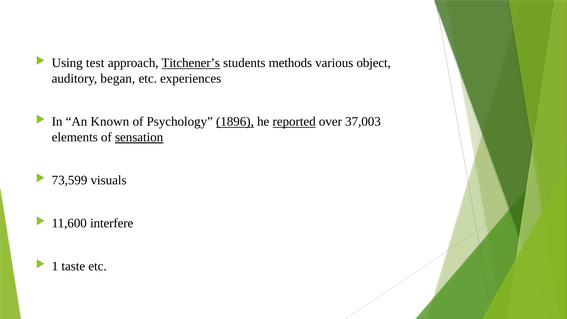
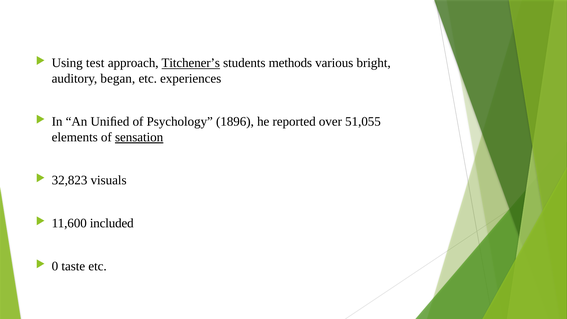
object: object -> bright
Known: Known -> Uniﬁed
1896 underline: present -> none
reported underline: present -> none
37,003: 37,003 -> 51,055
73,599: 73,599 -> 32,823
interfere: interfere -> included
1: 1 -> 0
